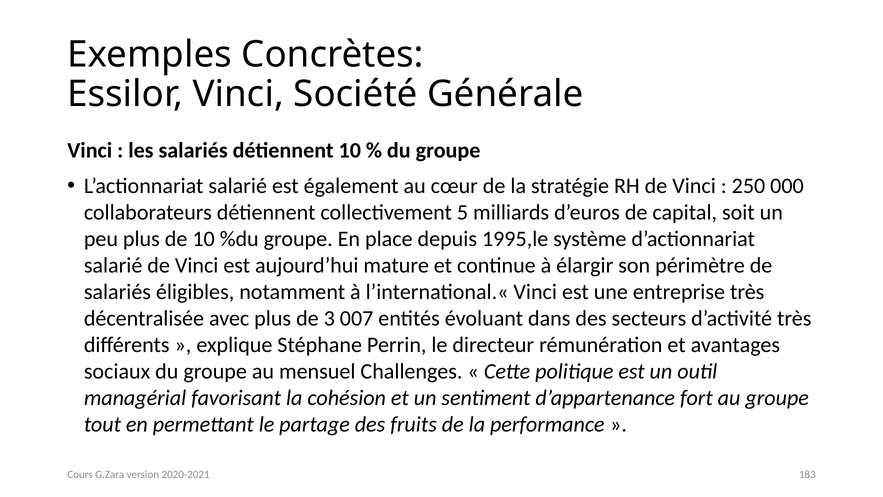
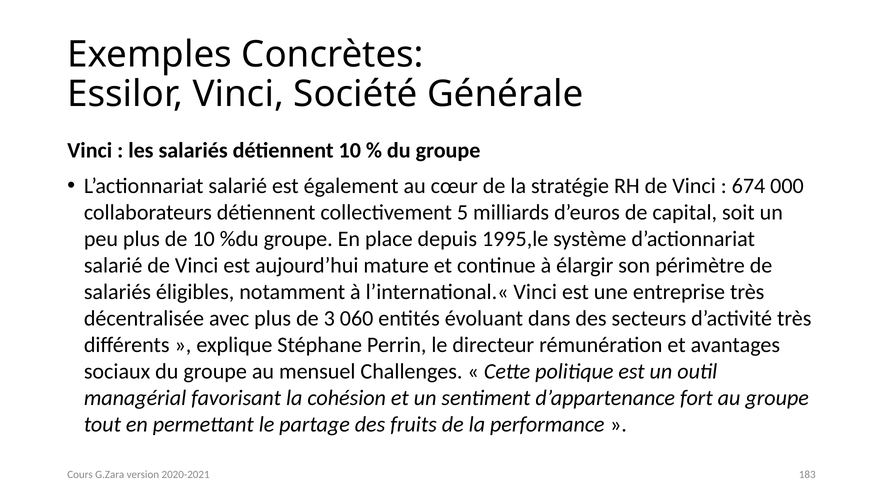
250: 250 -> 674
007: 007 -> 060
